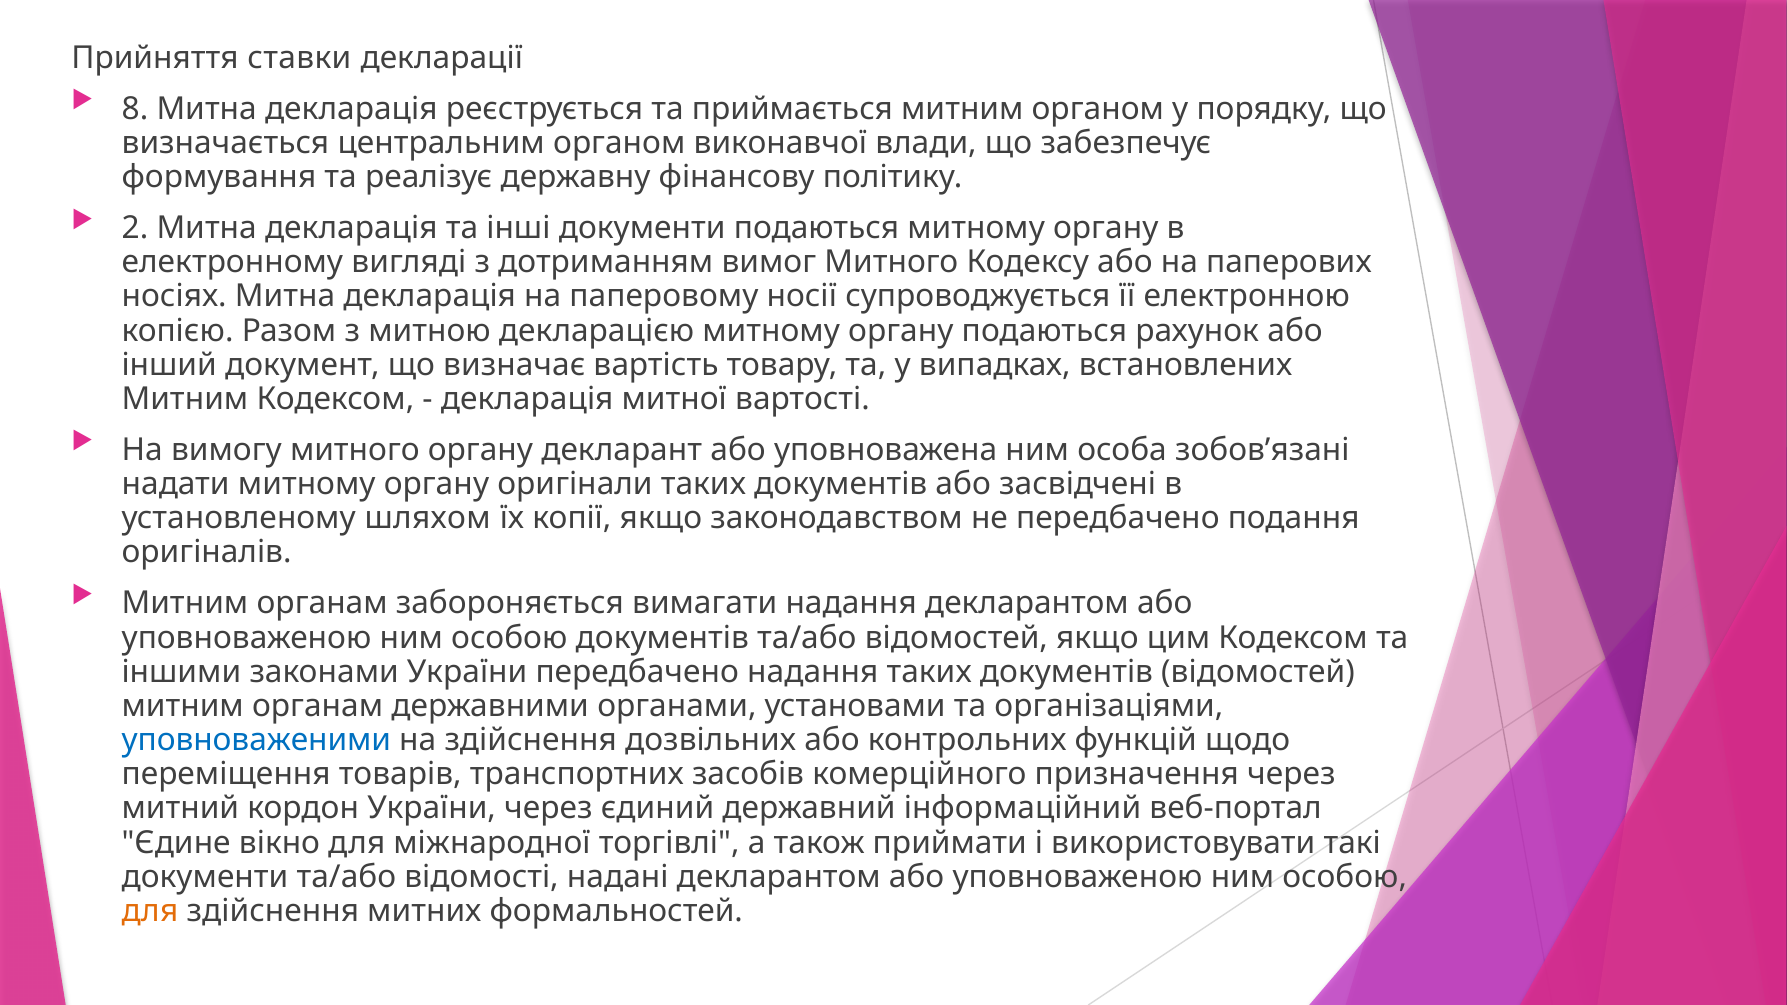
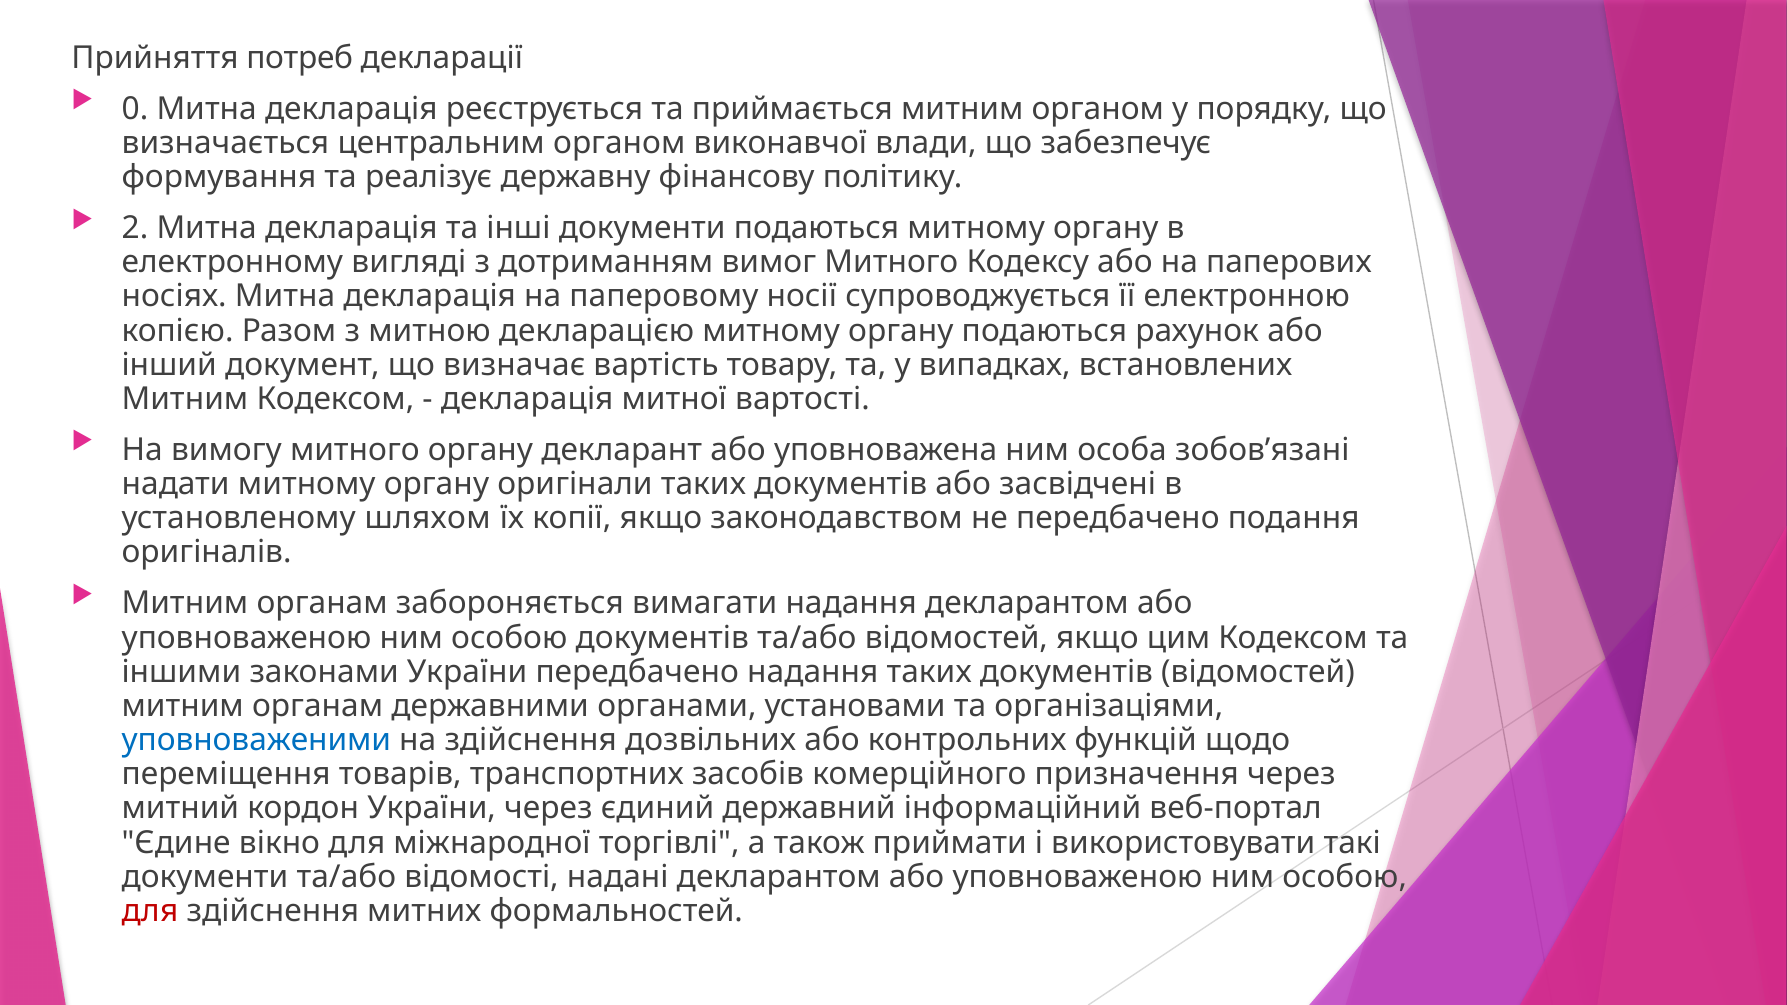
ставки: ставки -> потреб
8: 8 -> 0
для at (150, 911) colour: orange -> red
